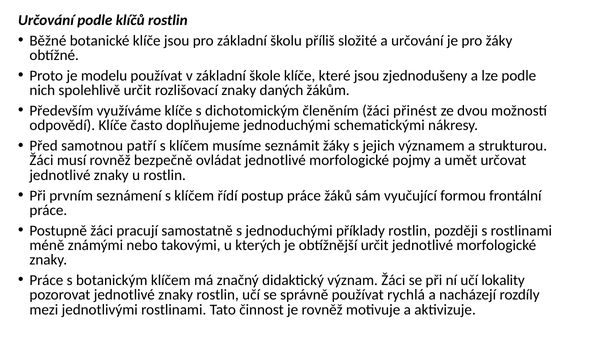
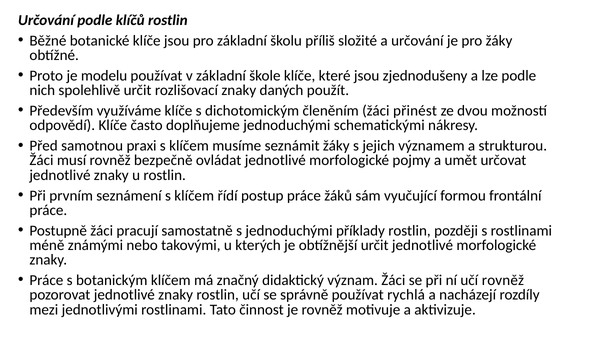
žákům: žákům -> použít
patří: patří -> praxi
učí lokality: lokality -> rovněž
